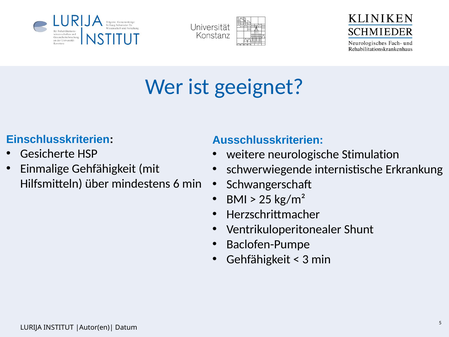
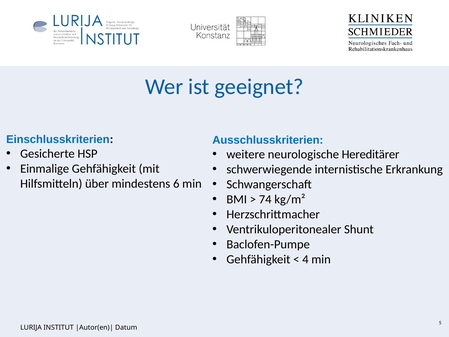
Stimulation: Stimulation -> Hereditärer
25: 25 -> 74
3: 3 -> 4
